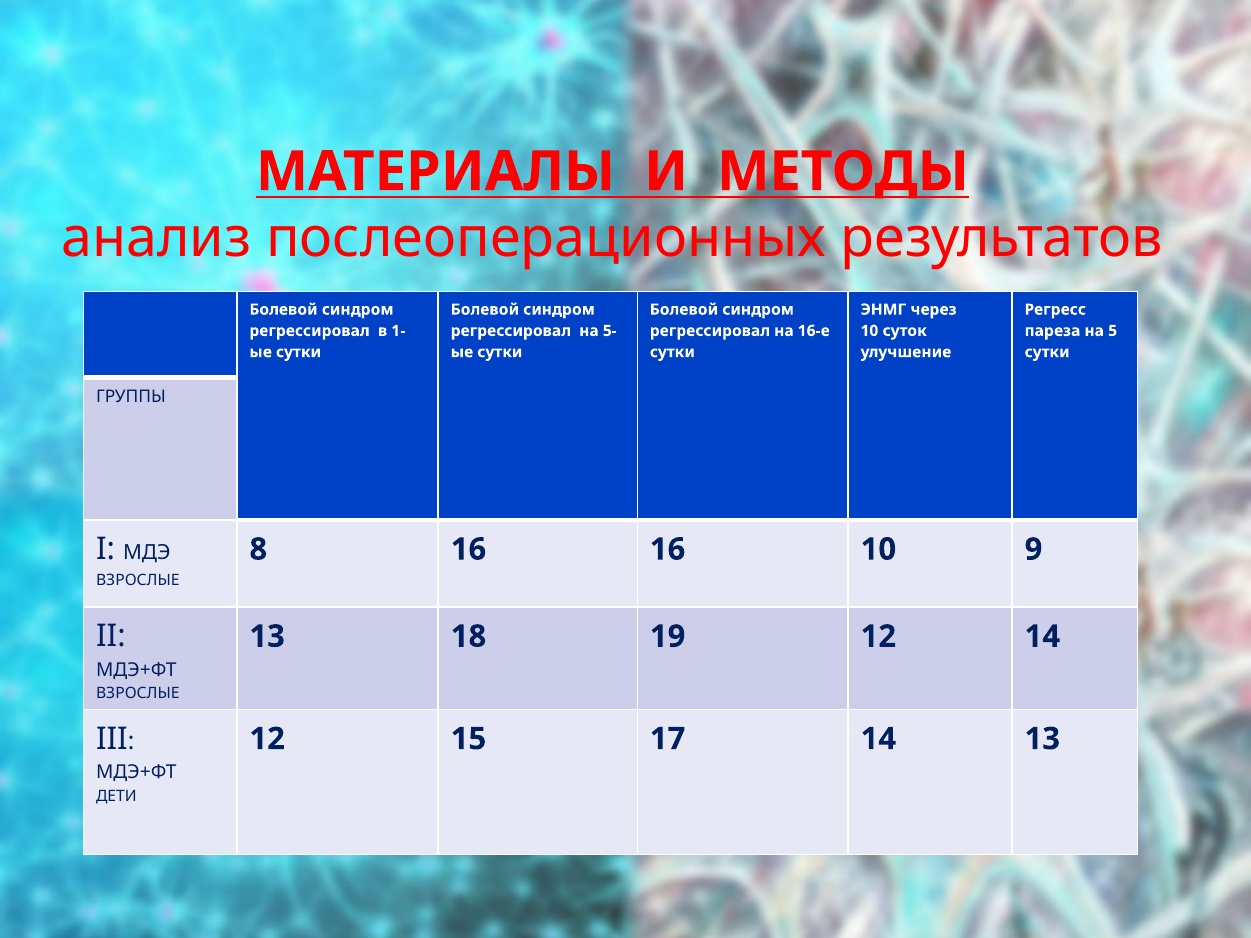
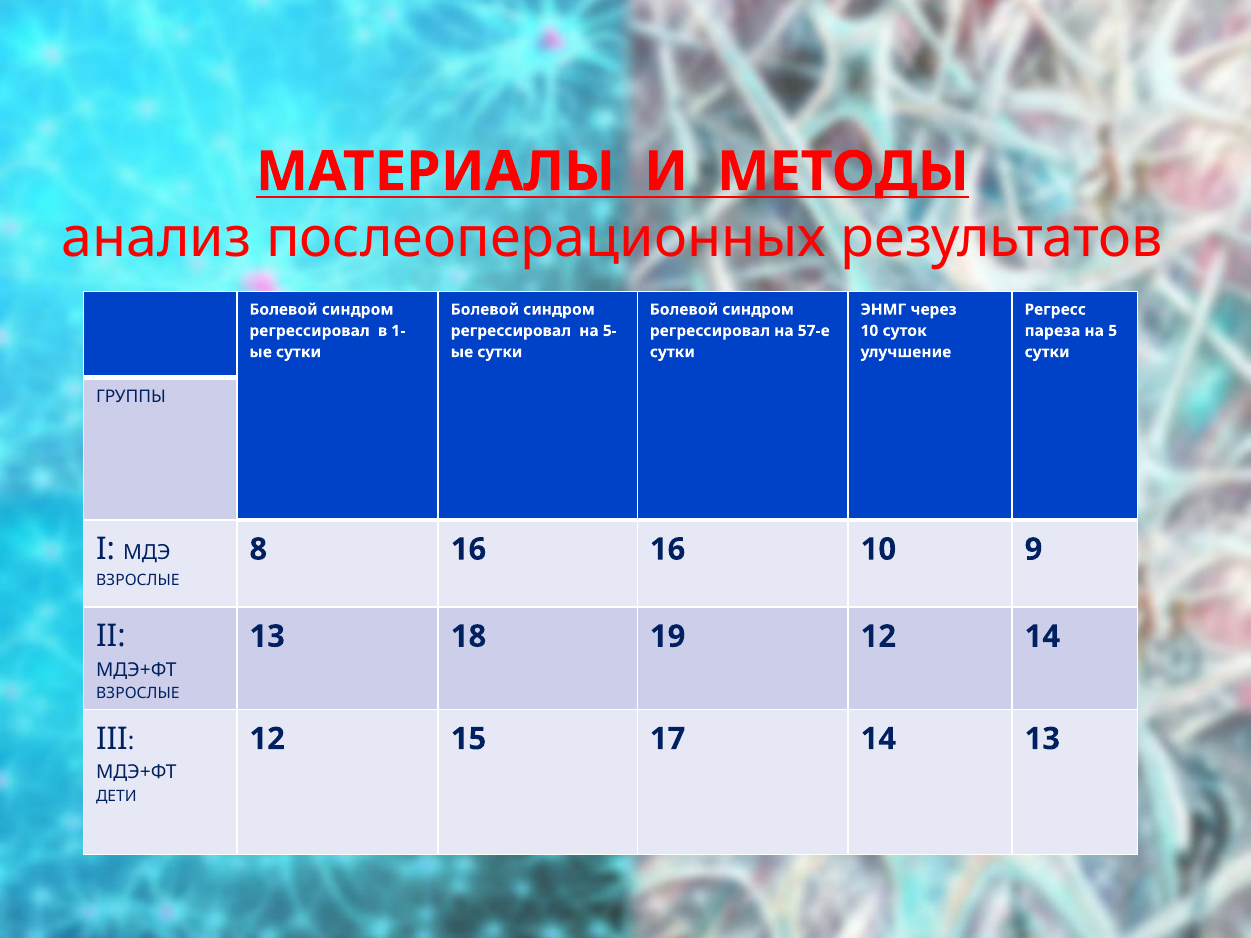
16-е: 16-е -> 57-е
